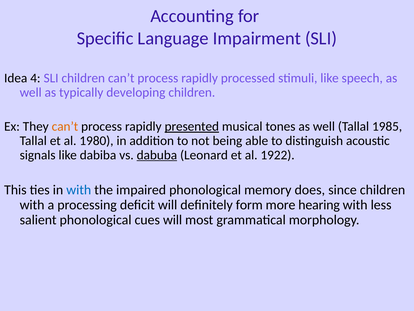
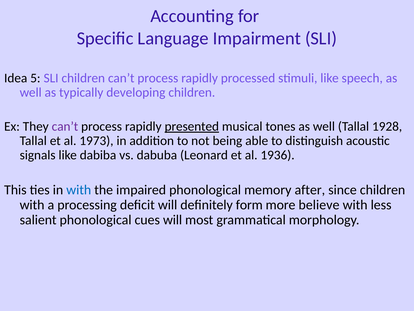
4: 4 -> 5
can’t at (65, 126) colour: orange -> purple
1985: 1985 -> 1928
1980: 1980 -> 1973
dabuba underline: present -> none
1922: 1922 -> 1936
does: does -> after
hearing: hearing -> believe
